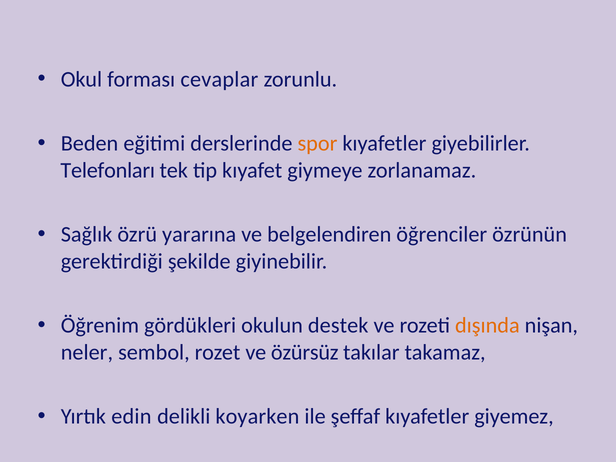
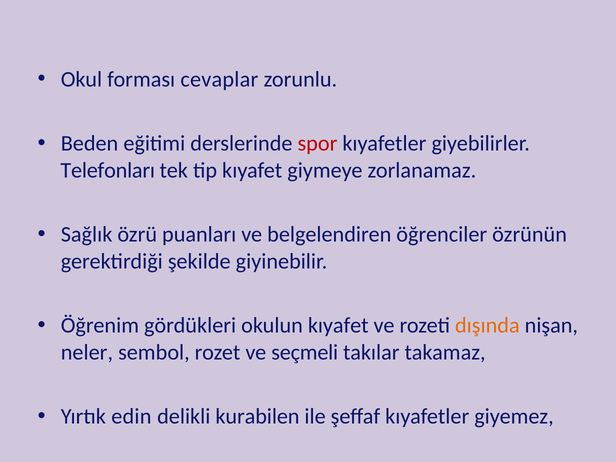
spor colour: orange -> red
yararına: yararına -> puanları
okulun destek: destek -> kıyafet
özürsüz: özürsüz -> seçmeli
koyarken: koyarken -> kurabilen
